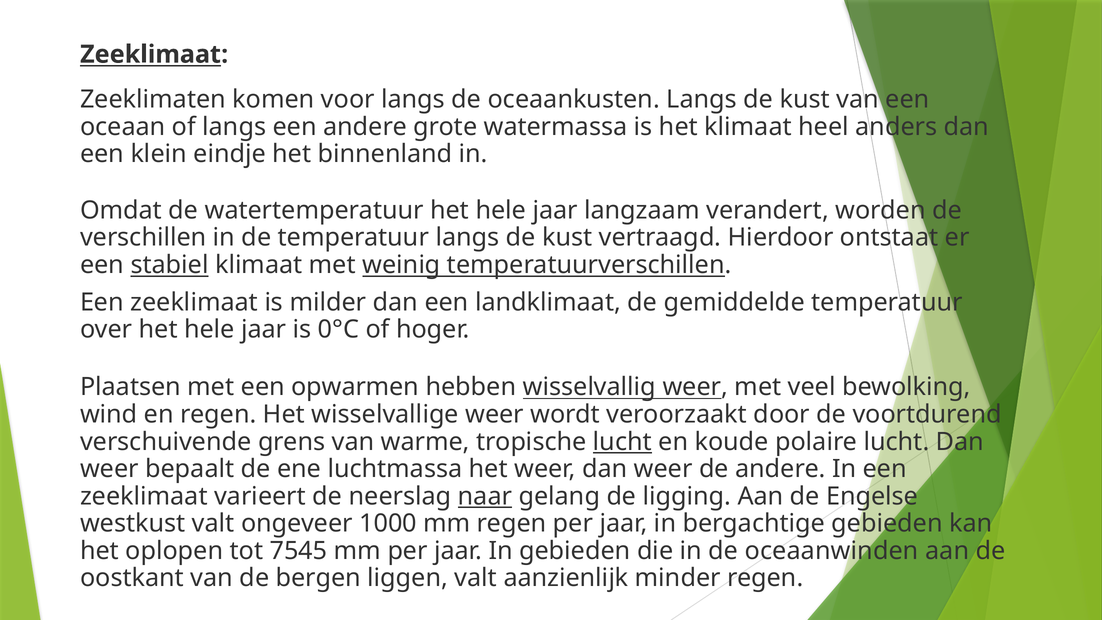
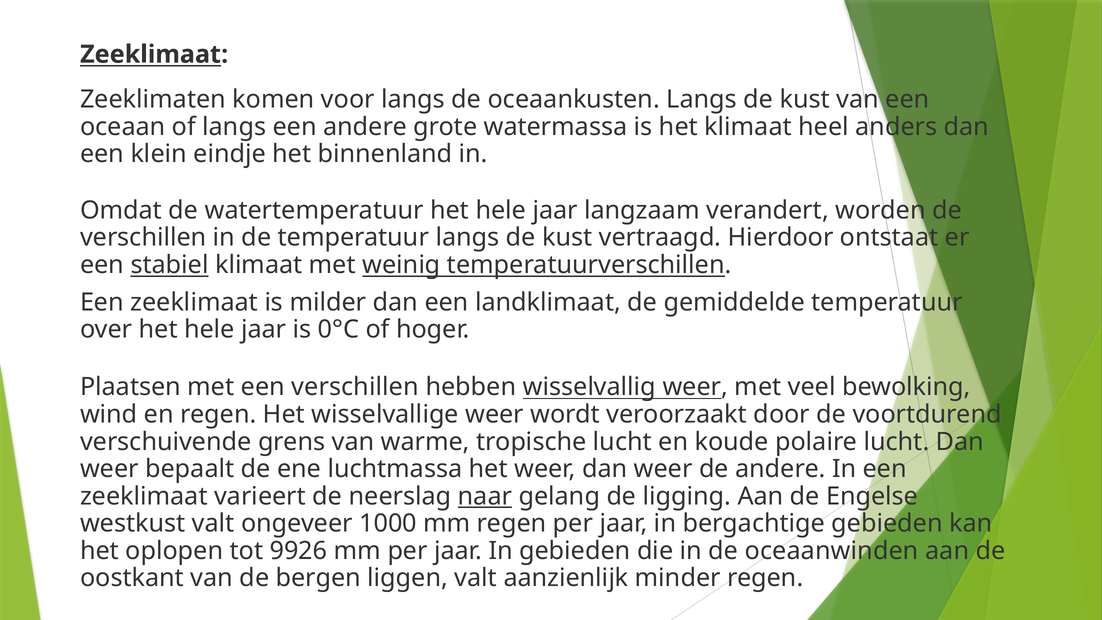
een opwarmen: opwarmen -> verschillen
lucht at (622, 442) underline: present -> none
7545: 7545 -> 9926
